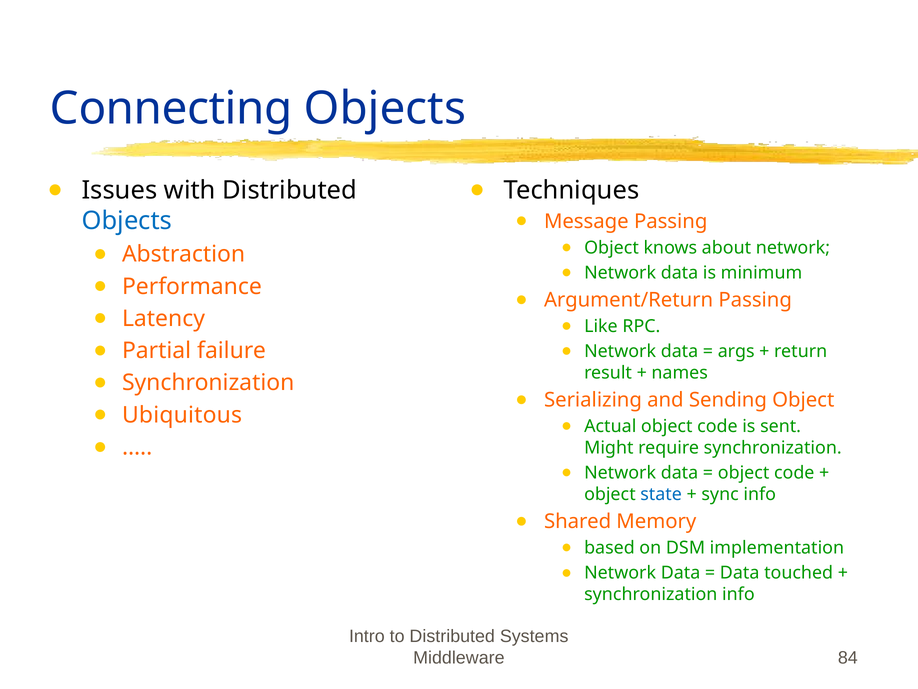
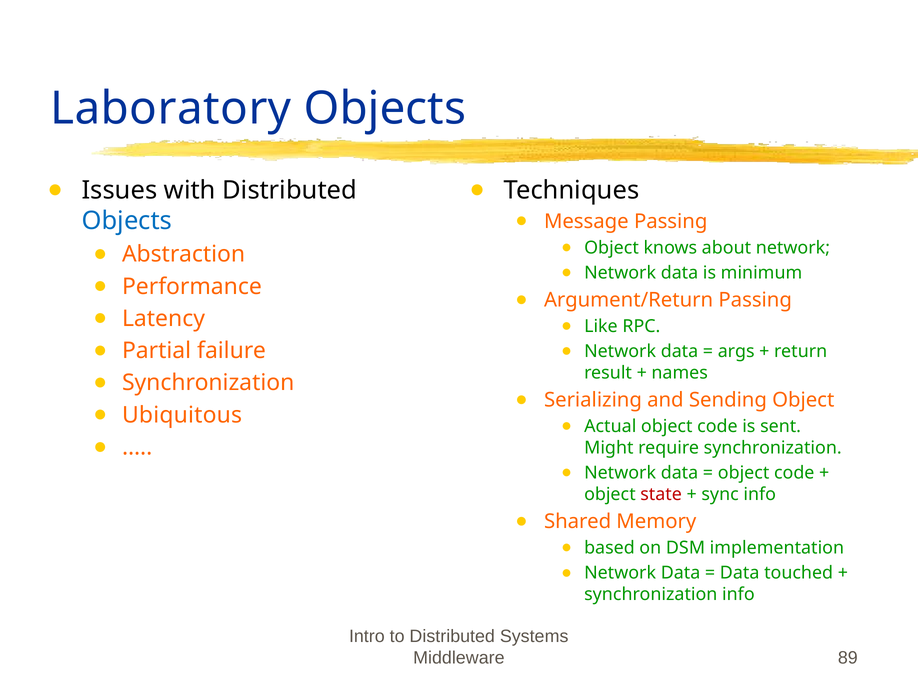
Connecting: Connecting -> Laboratory
state colour: blue -> red
84: 84 -> 89
